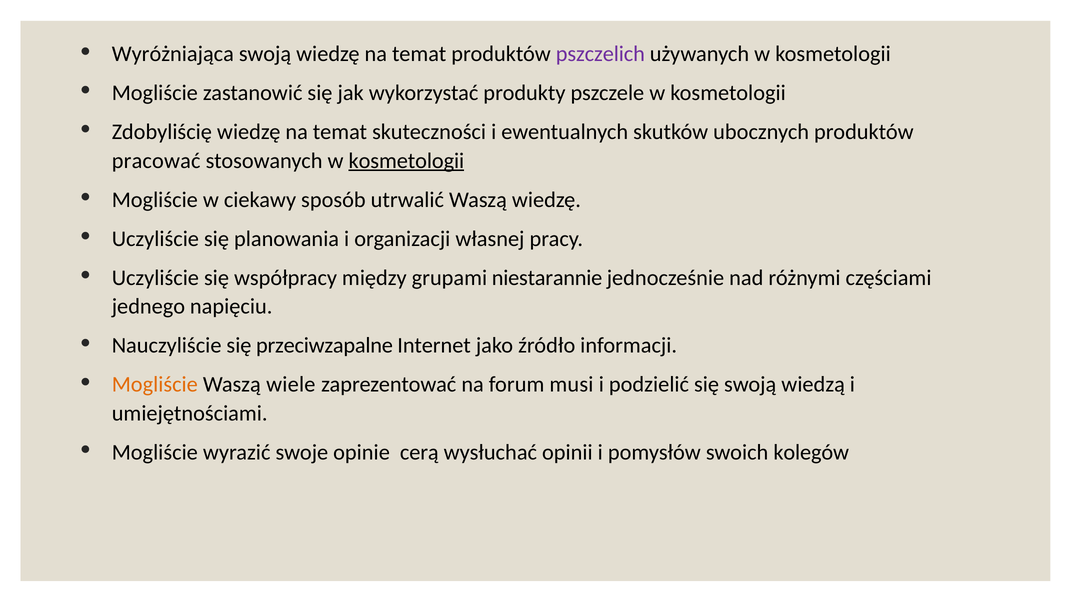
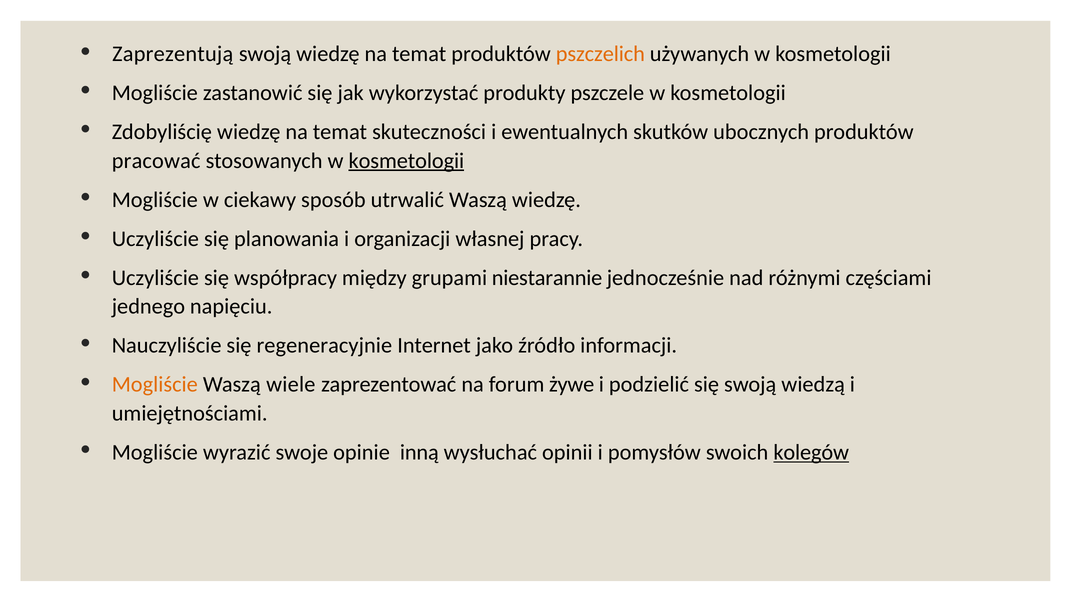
Wyróżniająca: Wyróżniająca -> Zaprezentują
pszczelich colour: purple -> orange
przeciwzapalne: przeciwzapalne -> regeneracyjnie
musi: musi -> żywe
cerą: cerą -> inną
kolegów underline: none -> present
